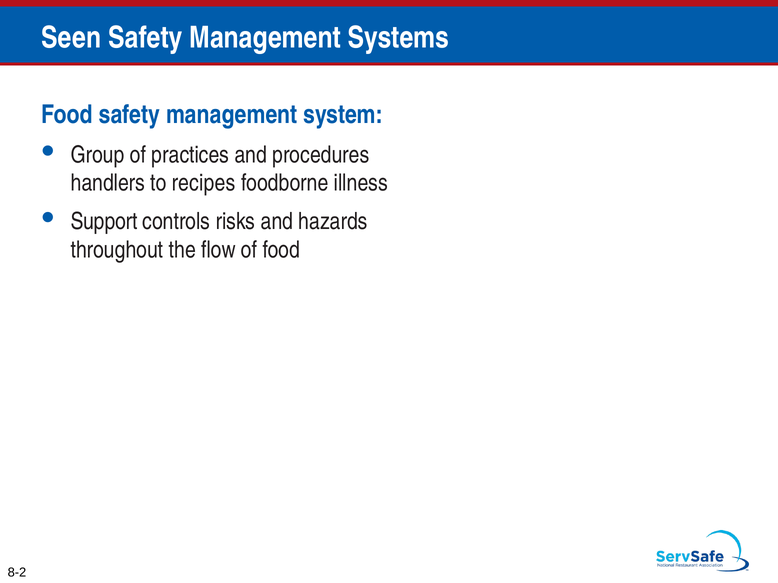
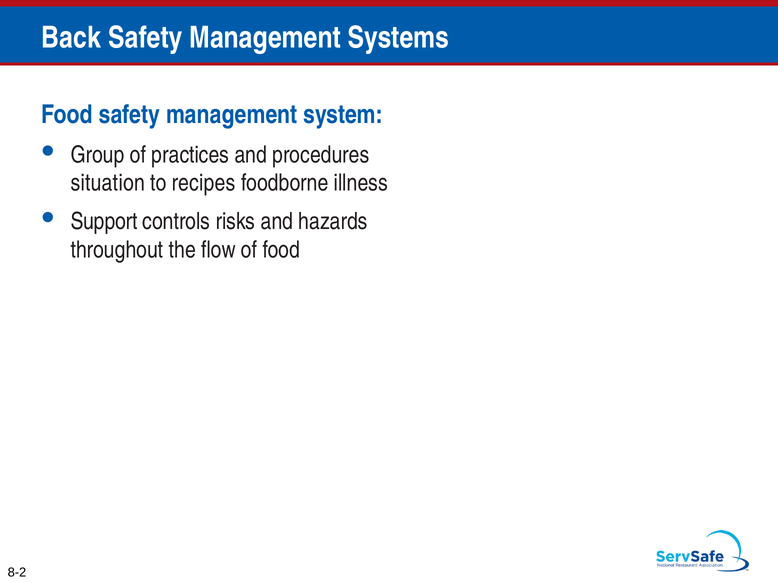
Seen: Seen -> Back
handlers: handlers -> situation
